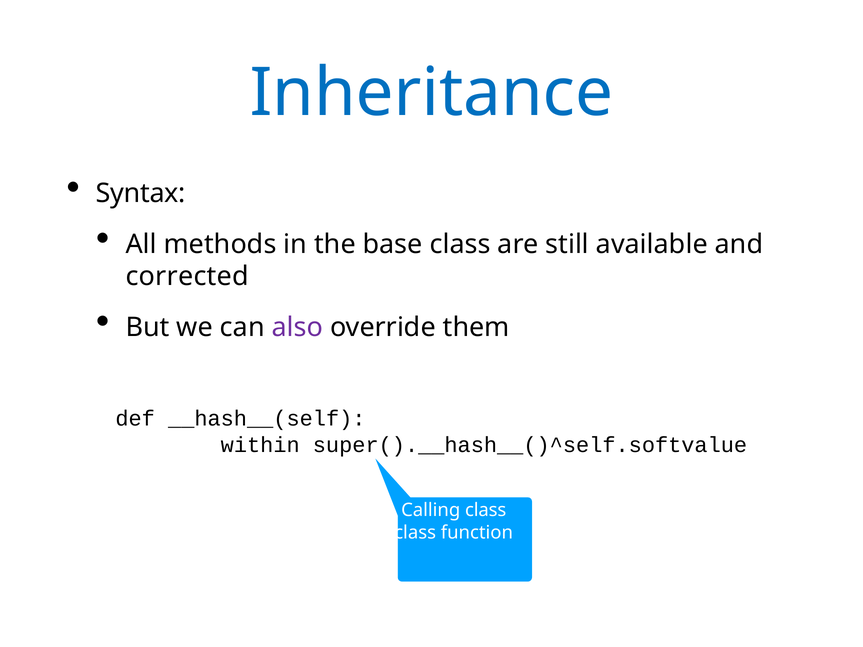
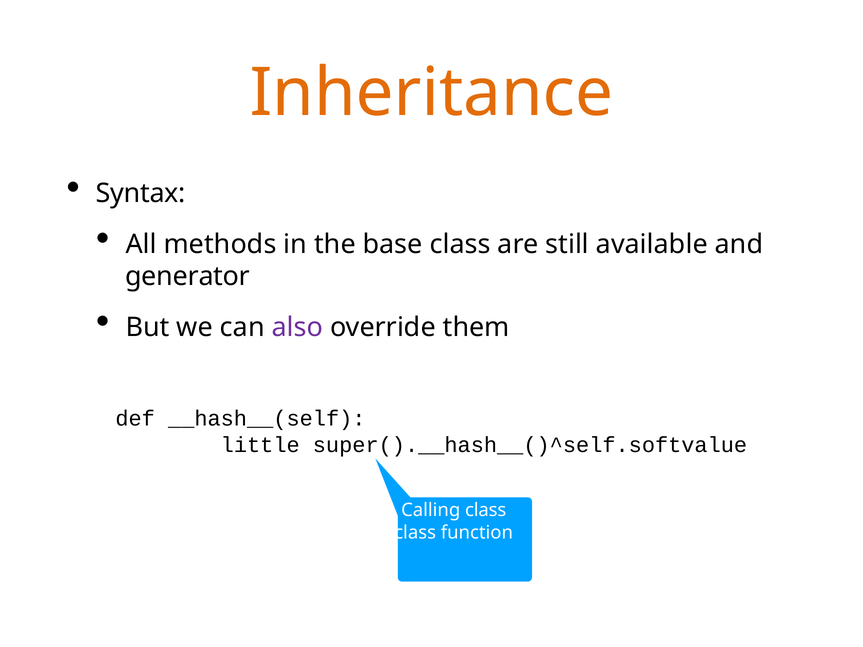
Inheritance colour: blue -> orange
corrected: corrected -> generator
within: within -> little
